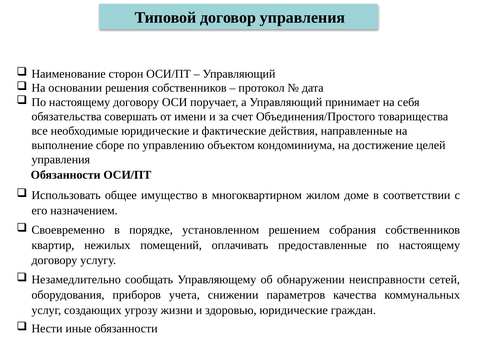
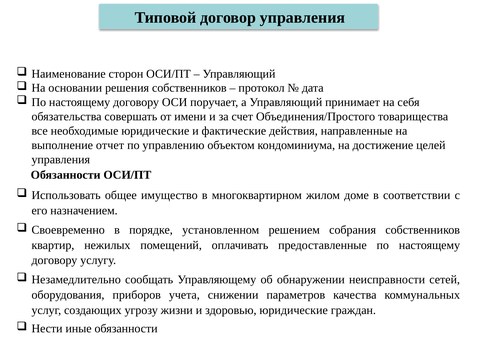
сборе: сборе -> отчет
